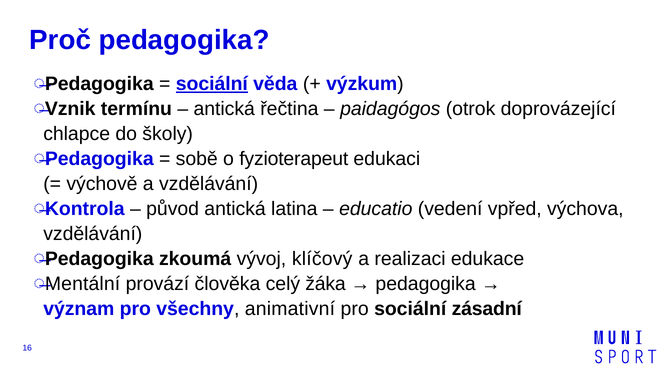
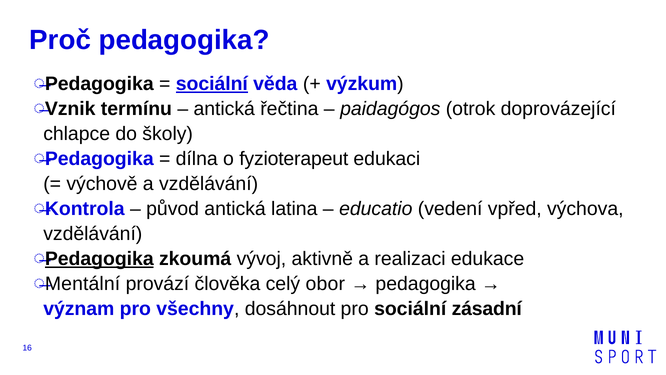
sobě: sobě -> dílna
Pedagogika at (99, 259) underline: none -> present
klíčový: klíčový -> aktivně
žáka: žáka -> obor
animativní: animativní -> dosáhnout
